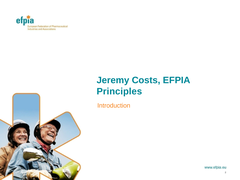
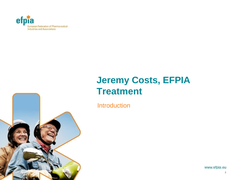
Principles: Principles -> Treatment
